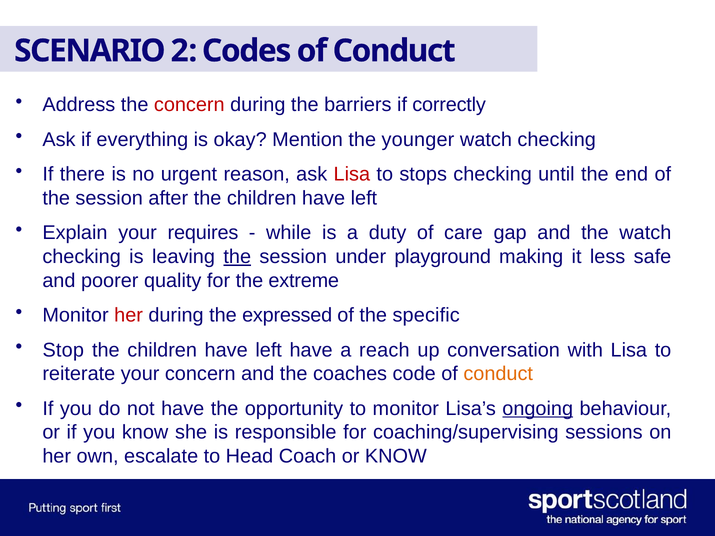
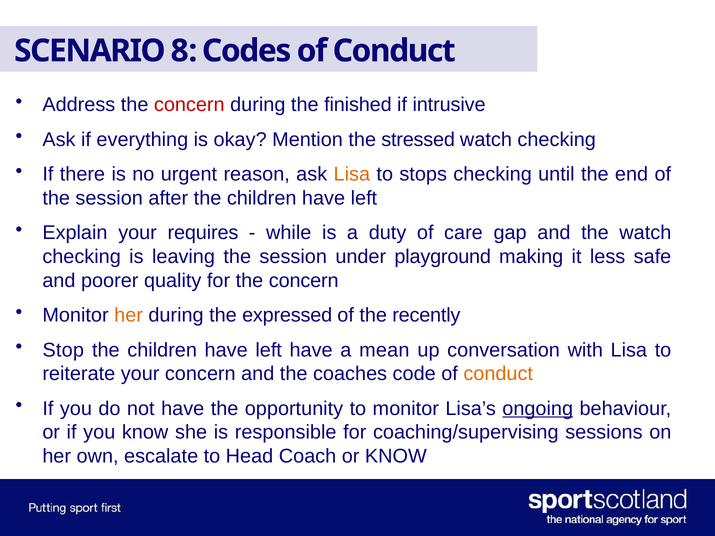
2: 2 -> 8
barriers: barriers -> finished
correctly: correctly -> intrusive
younger: younger -> stressed
Lisa at (352, 174) colour: red -> orange
the at (237, 257) underline: present -> none
for the extreme: extreme -> concern
her at (129, 315) colour: red -> orange
specific: specific -> recently
reach: reach -> mean
